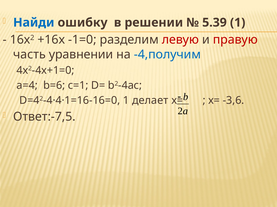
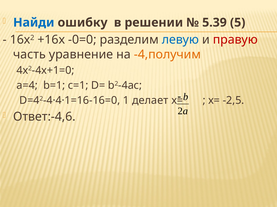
5.39 1: 1 -> 5
-1=0: -1=0 -> -0=0
левую colour: red -> blue
уравнении: уравнении -> уравнение
-4,получим colour: blue -> orange
b=6: b=6 -> b=1
-3,6: -3,6 -> -2,5
Ответ:-7,5: Ответ:-7,5 -> Ответ:-4,6
